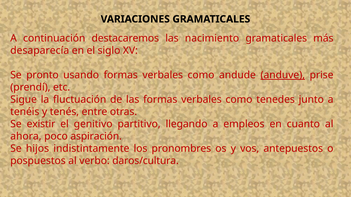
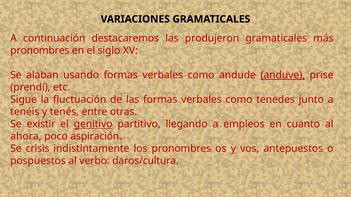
nacimiento: nacimiento -> produjeron
desaparecía at (40, 51): desaparecía -> pronombres
pronto: pronto -> alaban
genitivo underline: none -> present
hijos: hijos -> crisis
